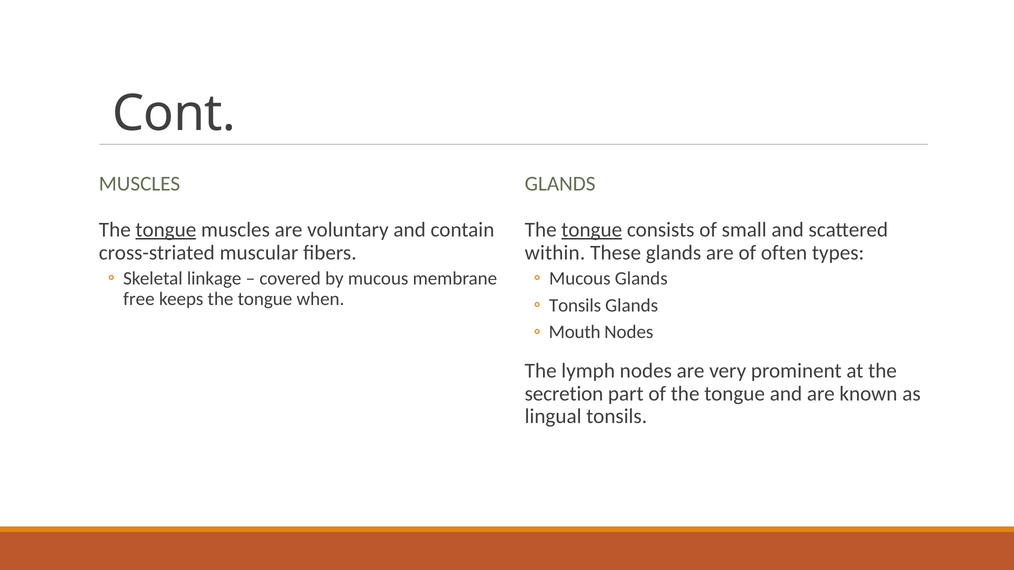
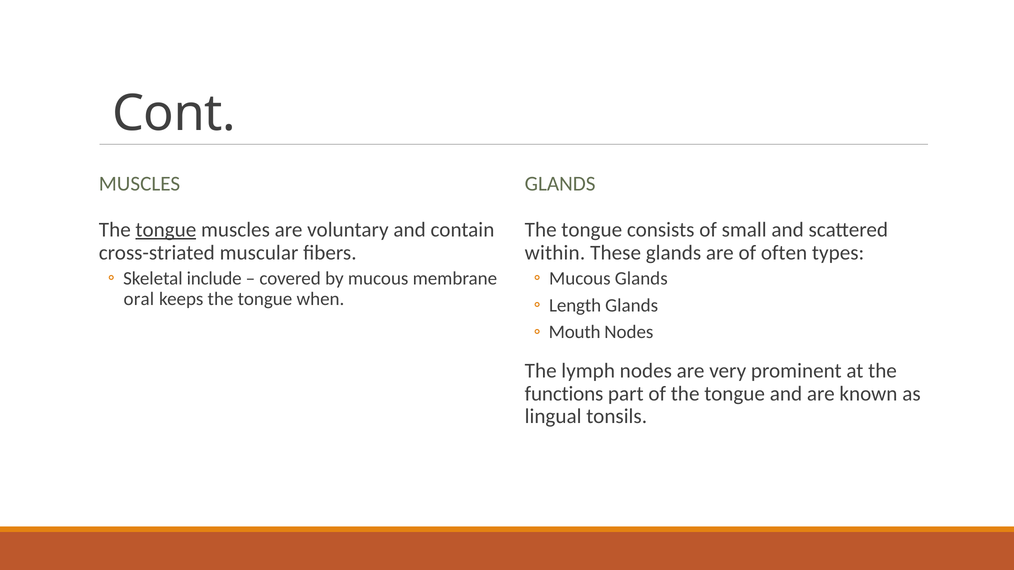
tongue at (592, 230) underline: present -> none
linkage: linkage -> include
free: free -> oral
Tonsils at (575, 306): Tonsils -> Length
secretion: secretion -> functions
